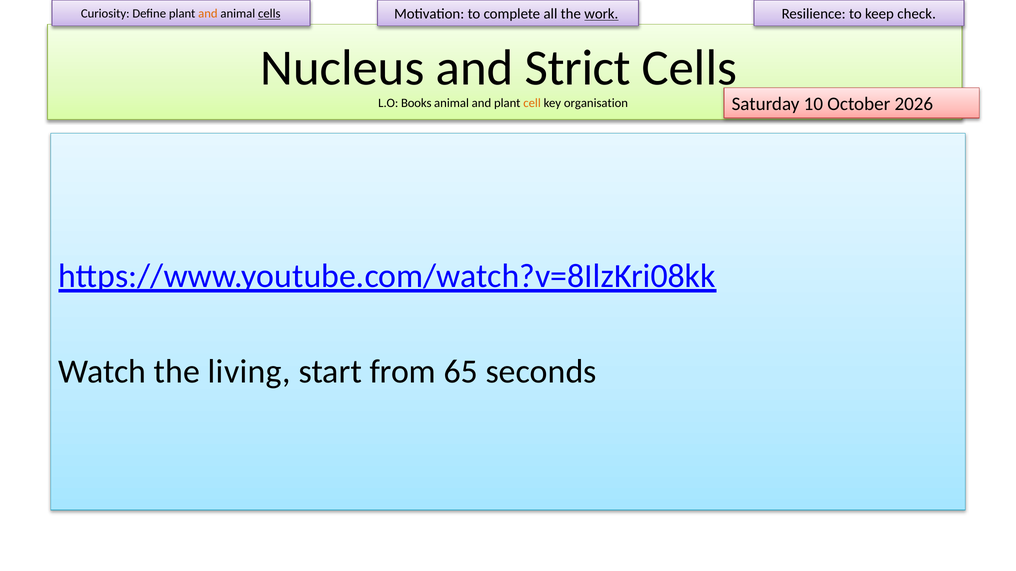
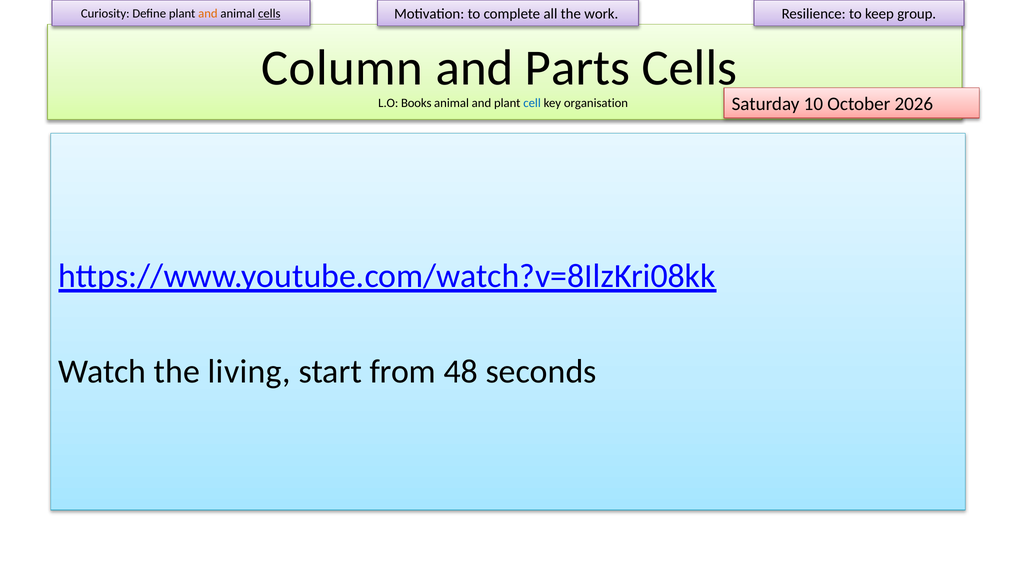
work underline: present -> none
check: check -> group
Nucleus: Nucleus -> Column
Strict: Strict -> Parts
cell colour: orange -> blue
65: 65 -> 48
